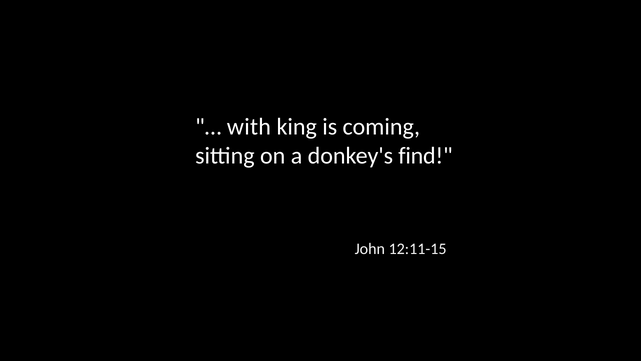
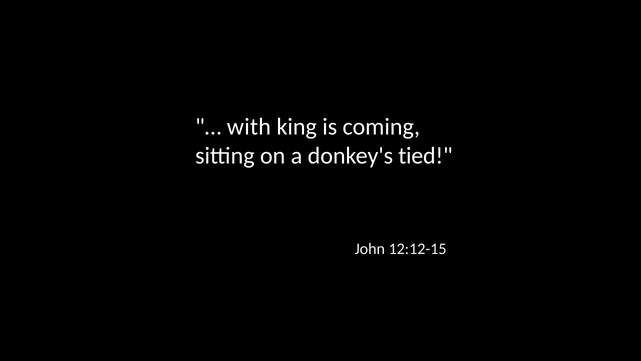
find: find -> tied
12:11-15: 12:11-15 -> 12:12-15
